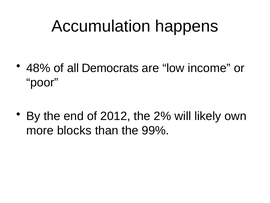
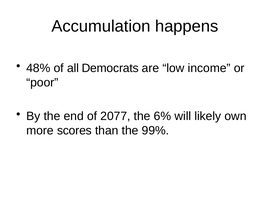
2012: 2012 -> 2077
2%: 2% -> 6%
blocks: blocks -> scores
